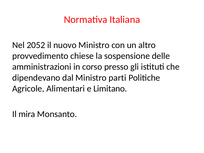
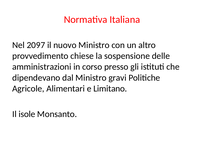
2052: 2052 -> 2097
parti: parti -> gravi
mira: mira -> isole
